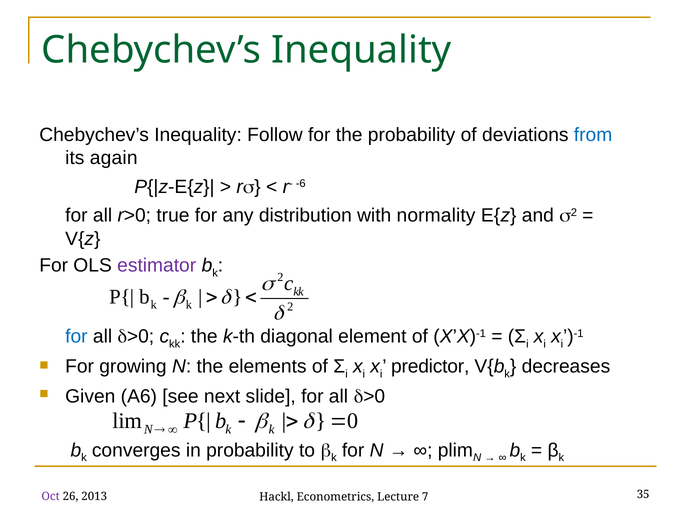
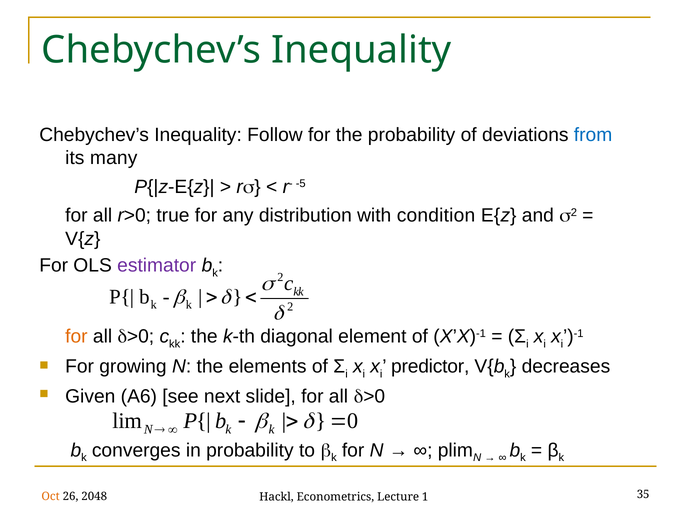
again: again -> many
-6: -6 -> -5
normality: normality -> condition
for at (76, 337) colour: blue -> orange
Oct colour: purple -> orange
2013: 2013 -> 2048
7: 7 -> 1
